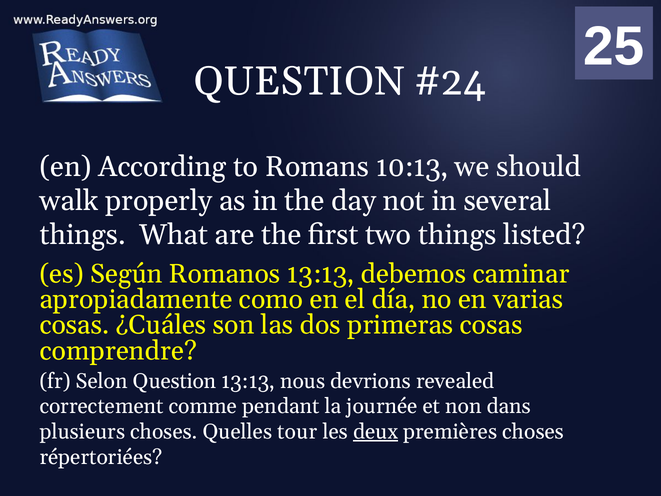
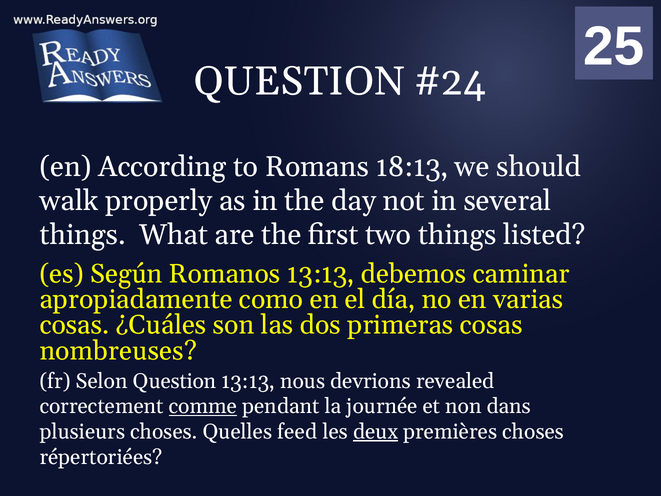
10:13: 10:13 -> 18:13
comprendre: comprendre -> nombreuses
comme underline: none -> present
tour: tour -> feed
